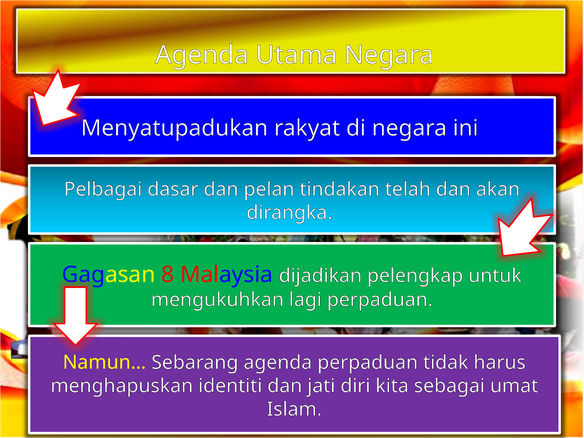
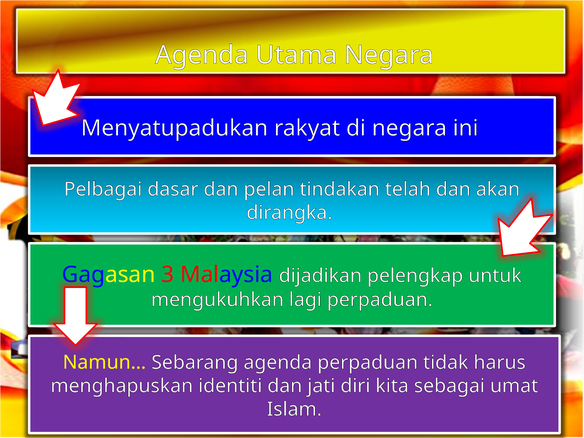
8: 8 -> 3
